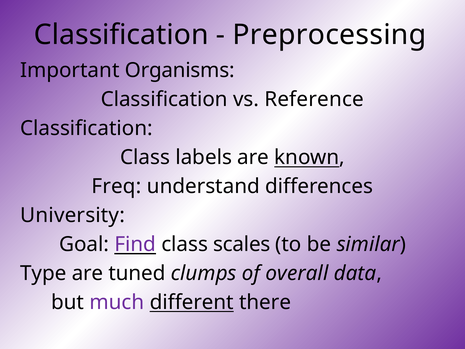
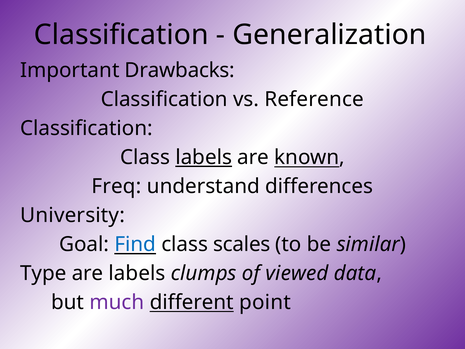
Preprocessing: Preprocessing -> Generalization
Organisms: Organisms -> Drawbacks
labels at (204, 157) underline: none -> present
Find colour: purple -> blue
are tuned: tuned -> labels
overall: overall -> viewed
there: there -> point
